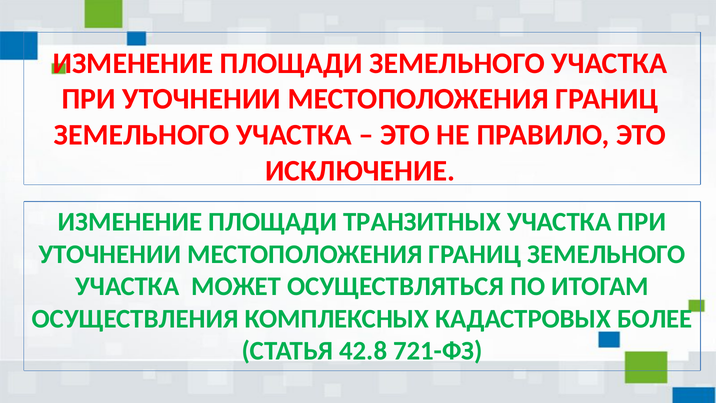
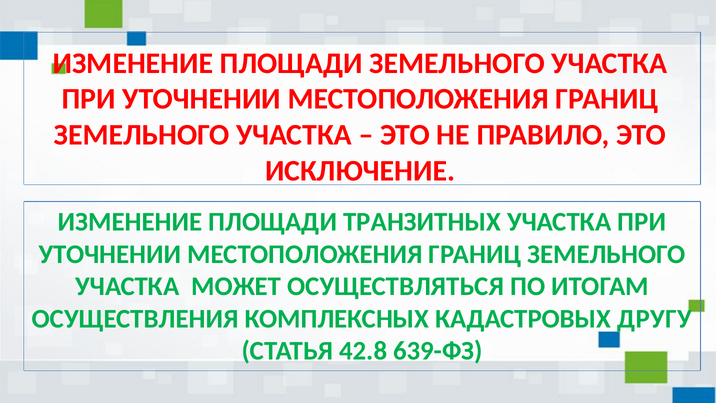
БОЛЕЕ: БОЛЕЕ -> ДРУГУ
721-ФЗ: 721-ФЗ -> 639-ФЗ
